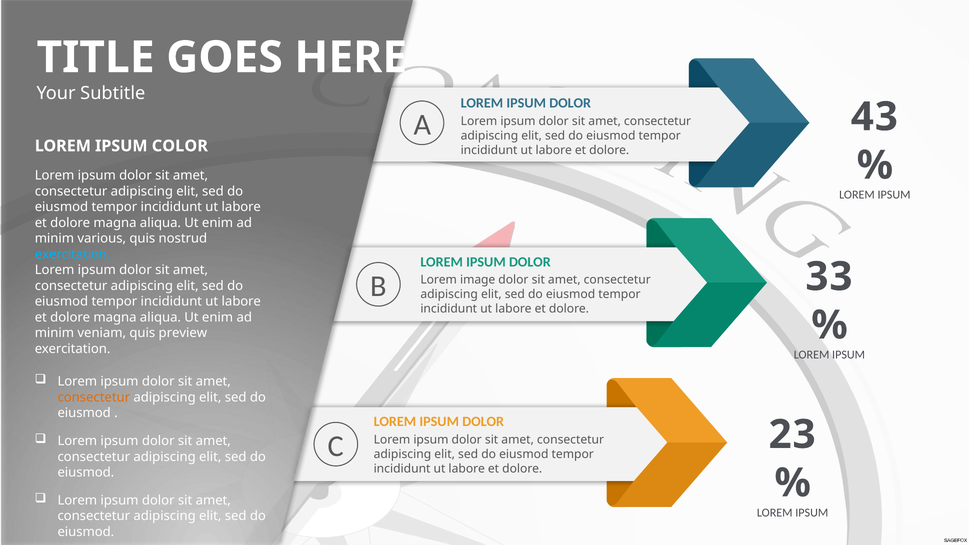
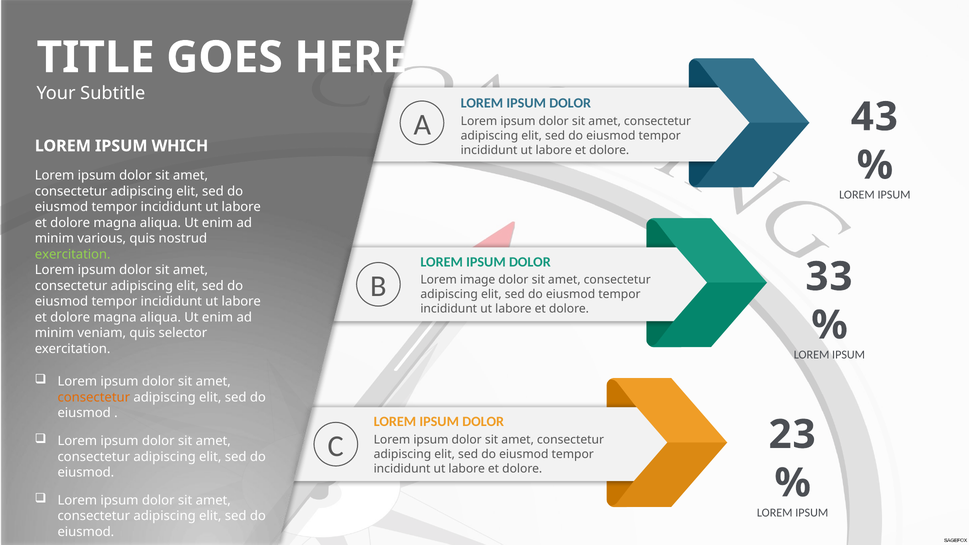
COLOR: COLOR -> WHICH
exercitation at (73, 254) colour: light blue -> light green
preview: preview -> selector
